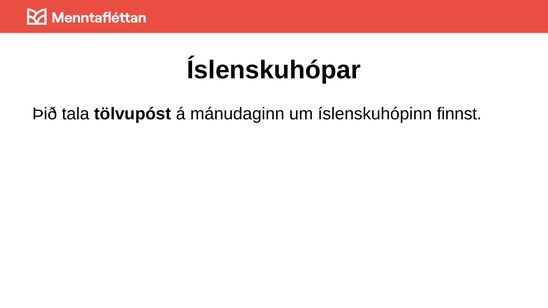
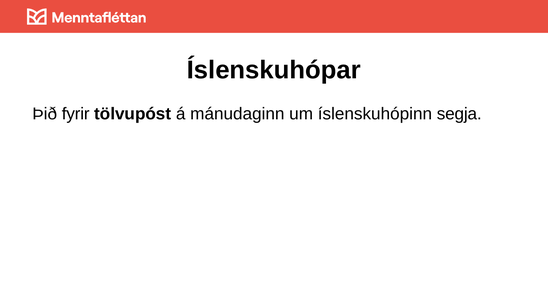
tala: tala -> fyrir
finnst: finnst -> segja
